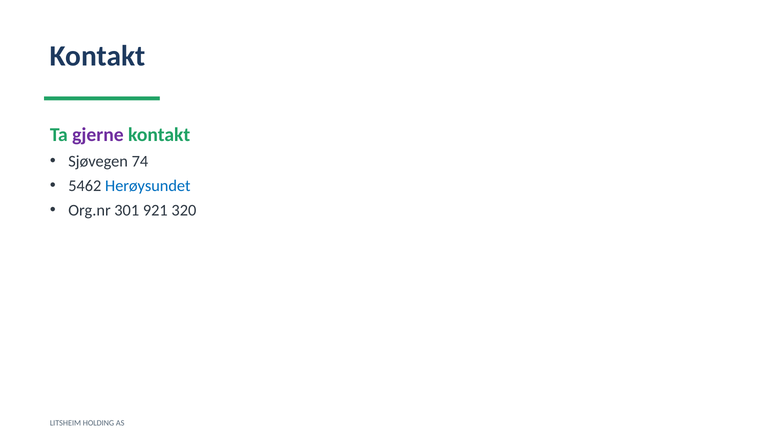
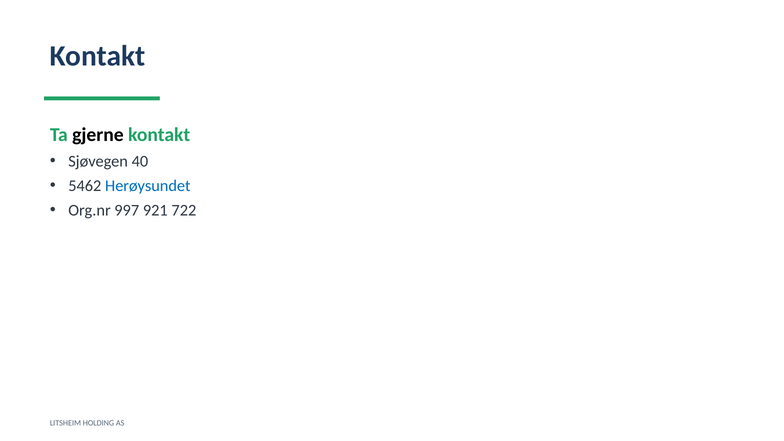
gjerne colour: purple -> black
74: 74 -> 40
301: 301 -> 997
320: 320 -> 722
